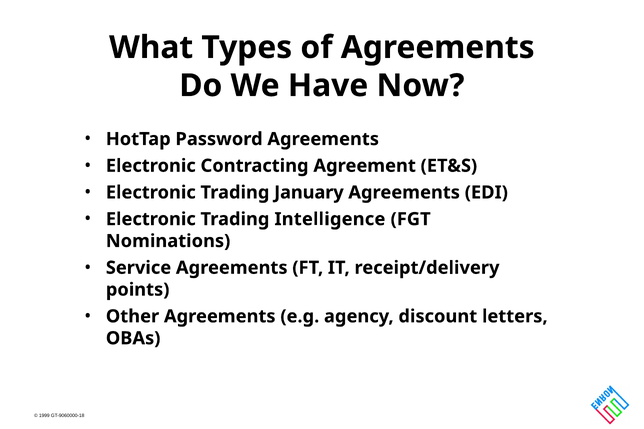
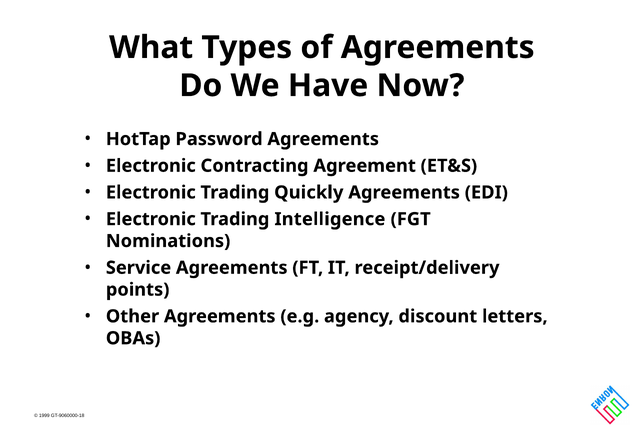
January: January -> Quickly
